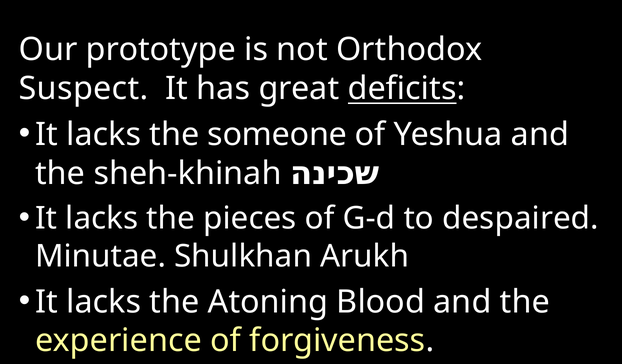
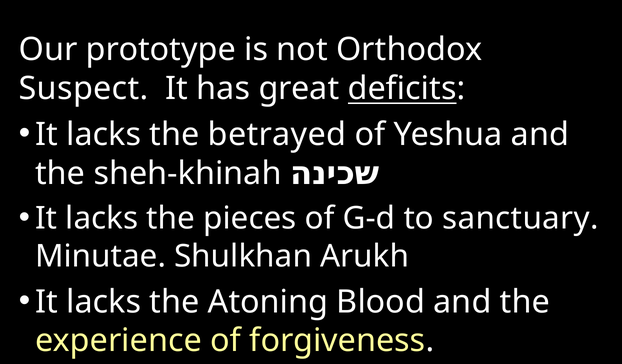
someone: someone -> betrayed
despaired: despaired -> sanctuary
